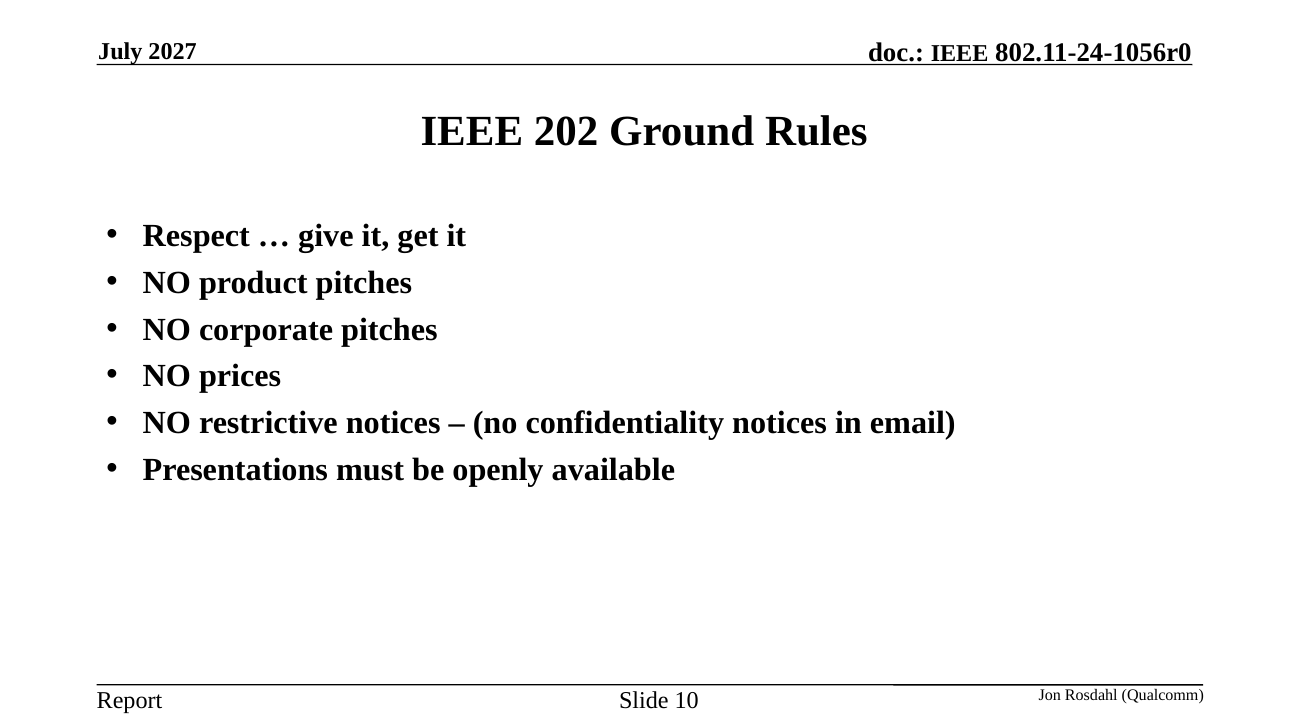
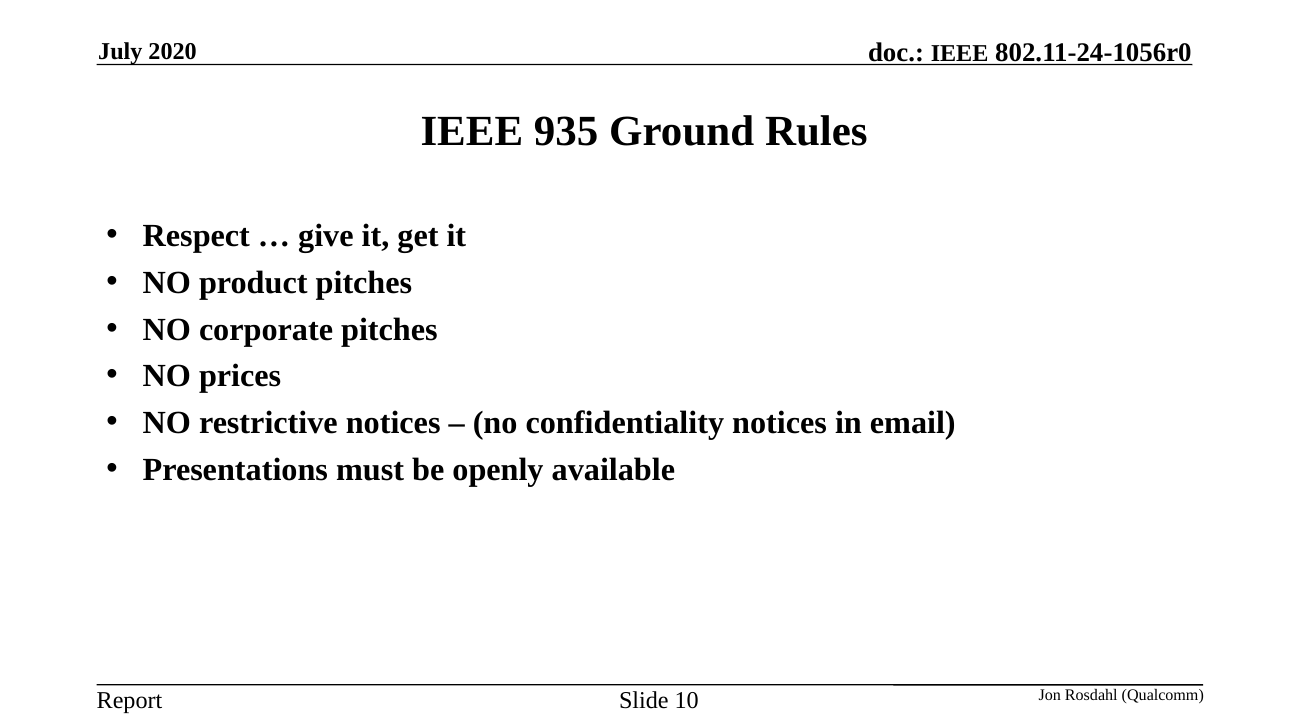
2027: 2027 -> 2020
202: 202 -> 935
